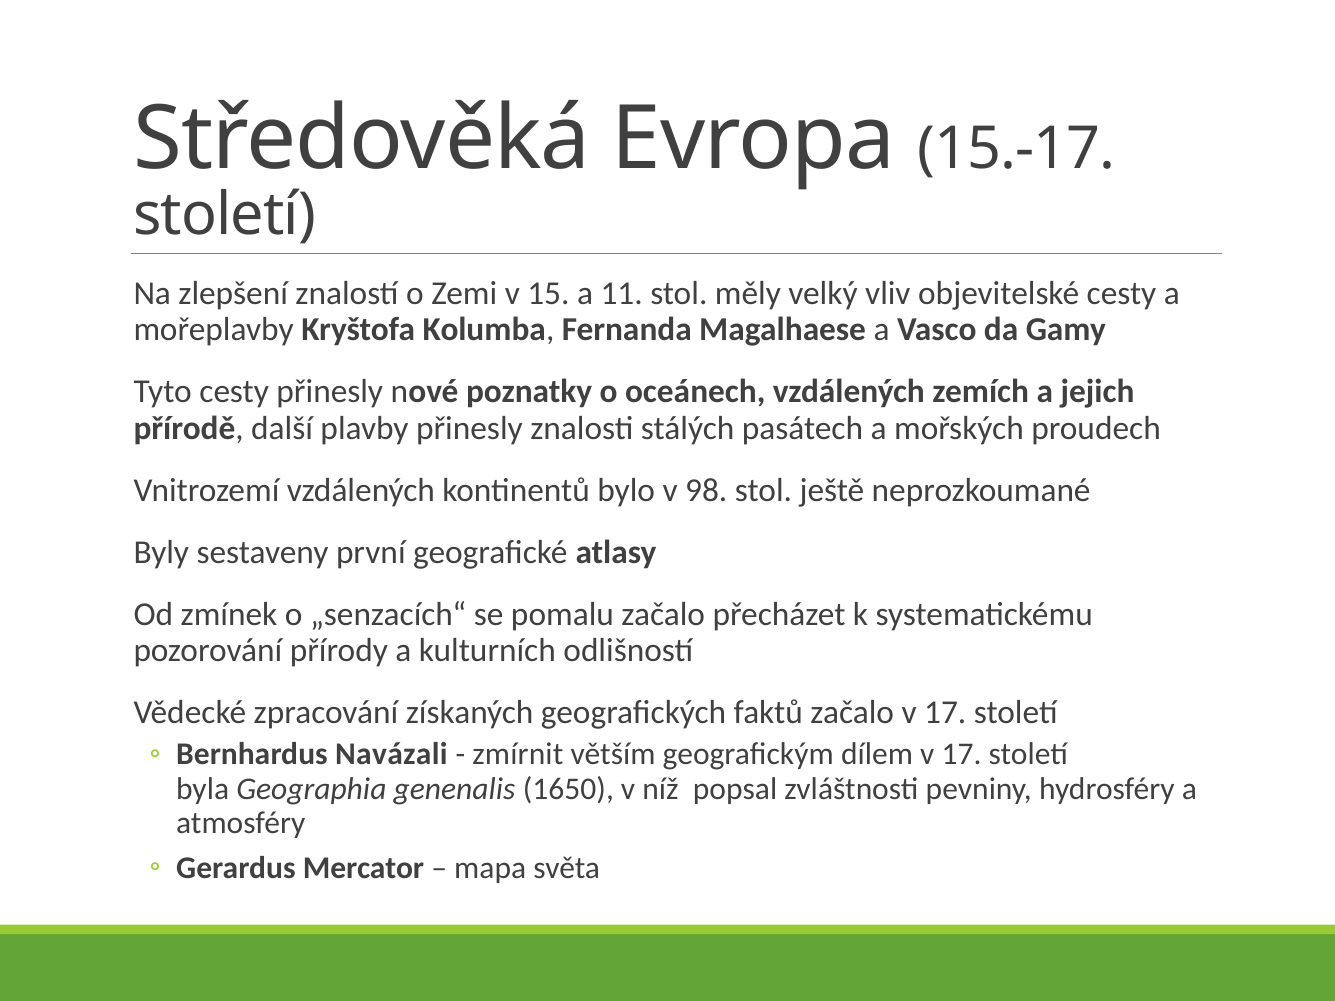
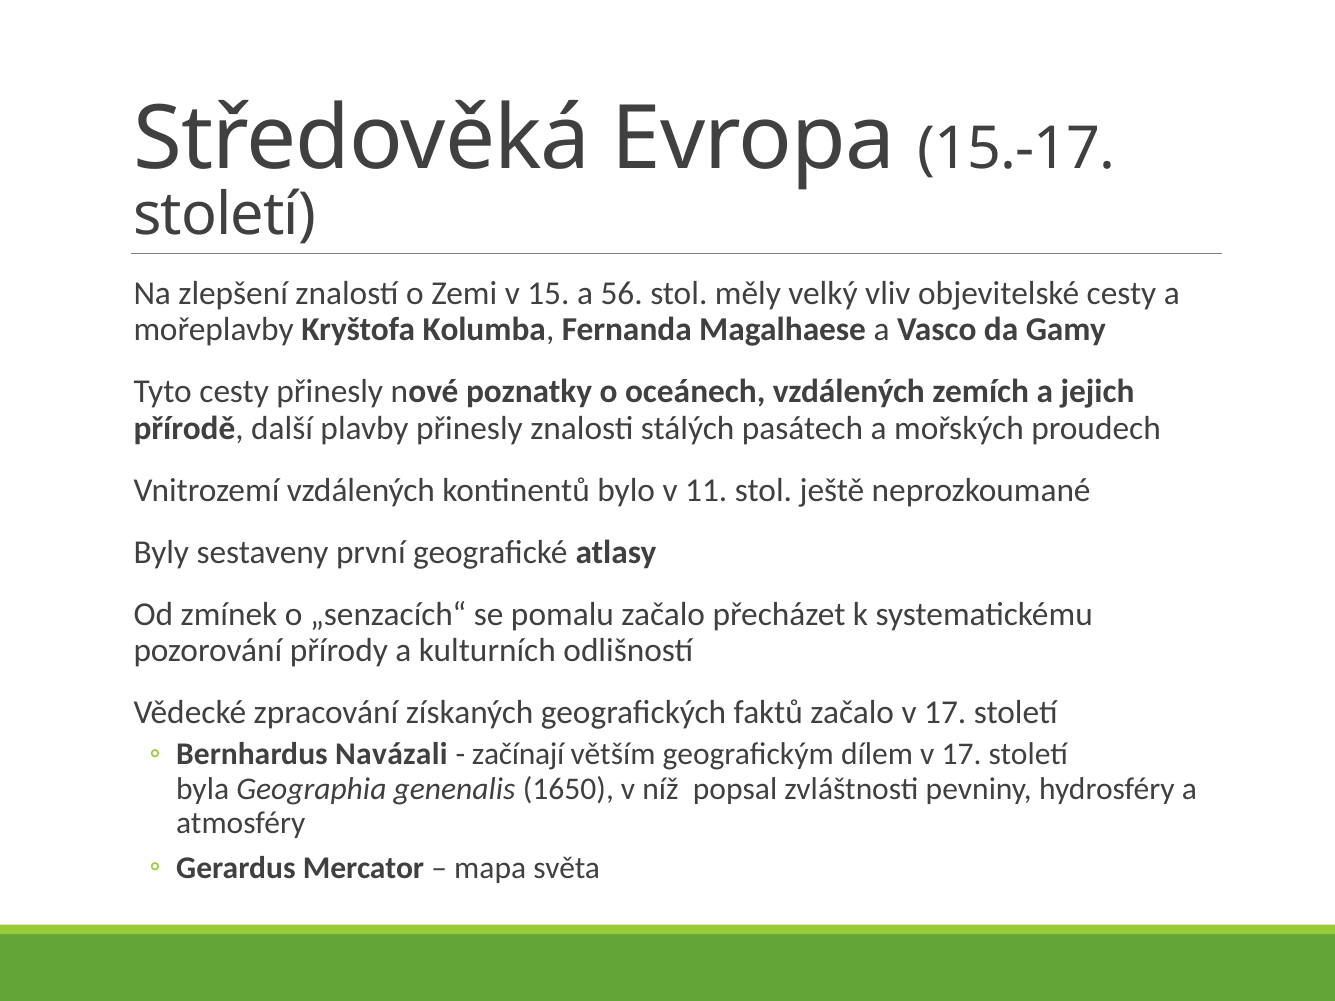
11: 11 -> 56
98: 98 -> 11
zmírnit: zmírnit -> začínají
